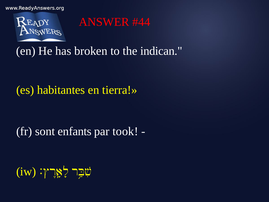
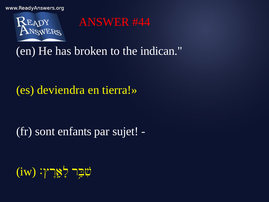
habitantes: habitantes -> deviendra
took: took -> sujet
